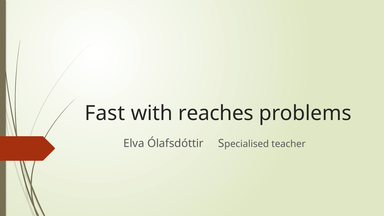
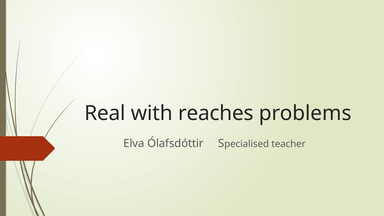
Fast: Fast -> Real
